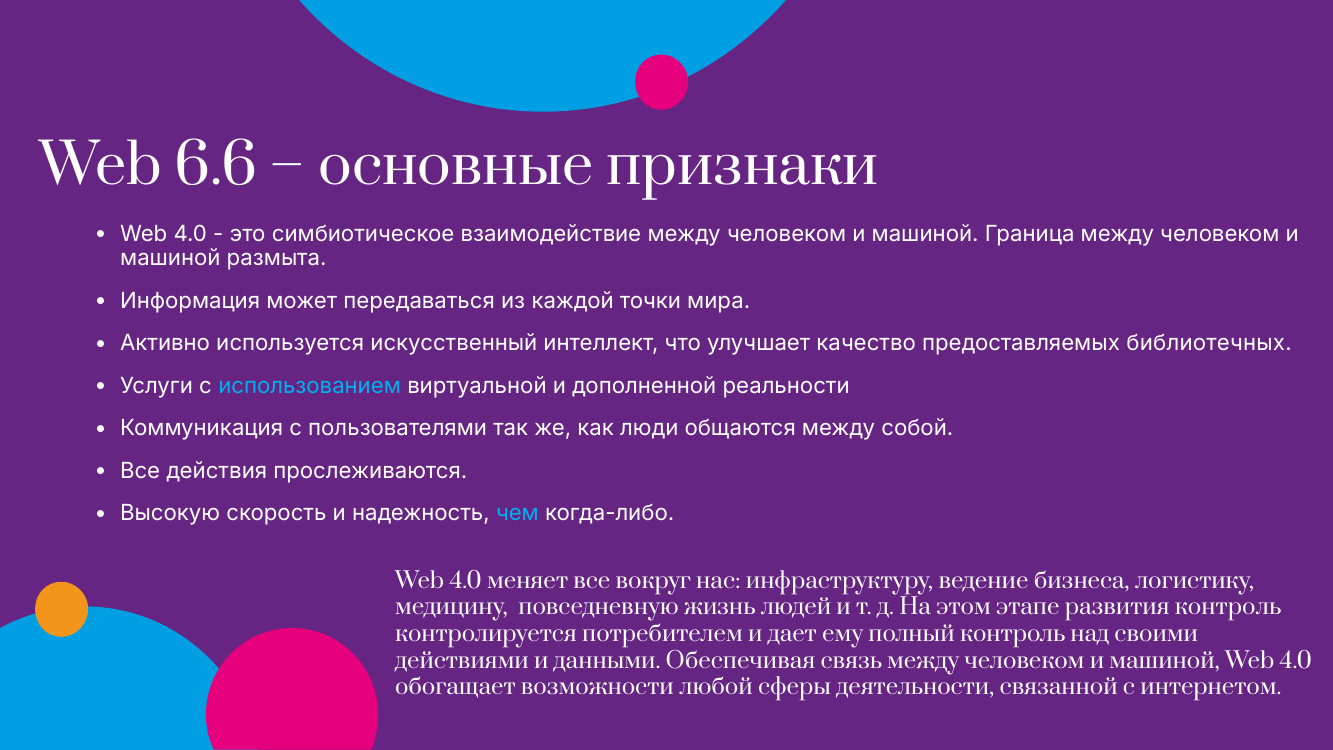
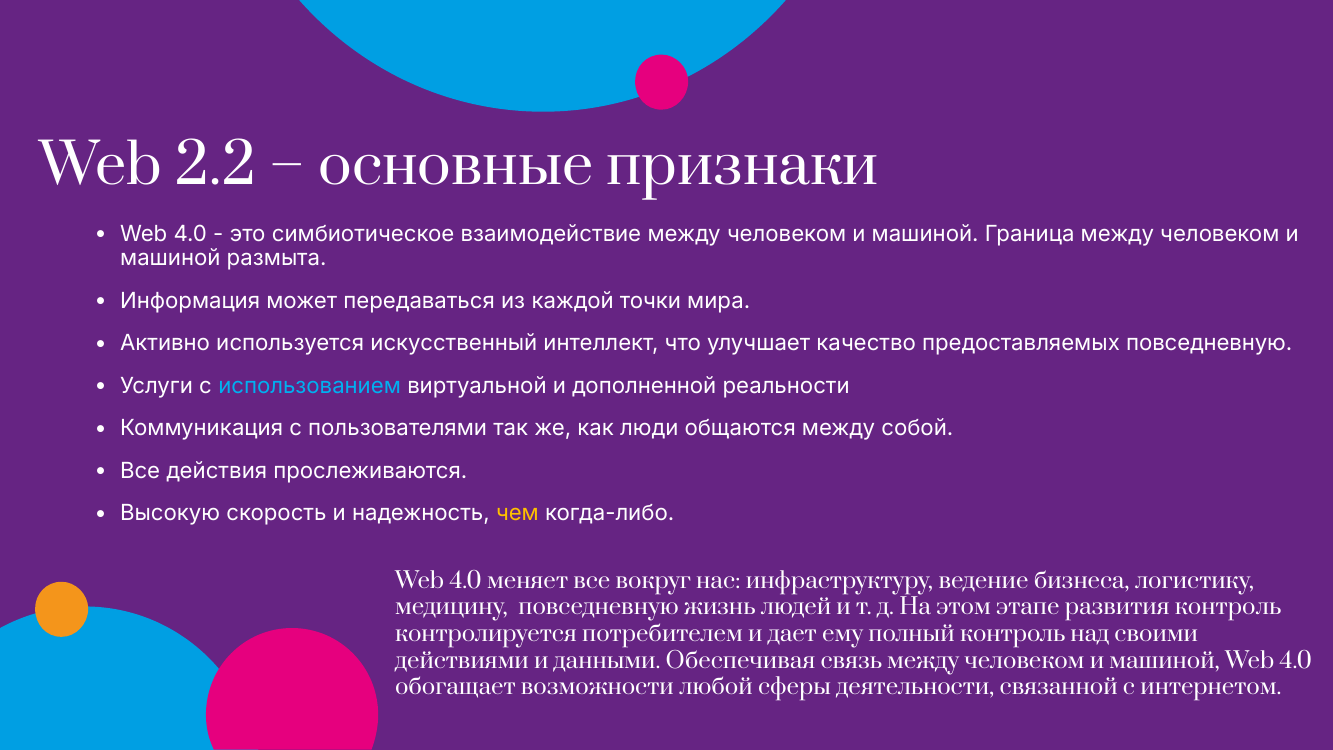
6.6: 6.6 -> 2.2
предоставляемых библиотечных: библиотечных -> повседневную
чем colour: light blue -> yellow
